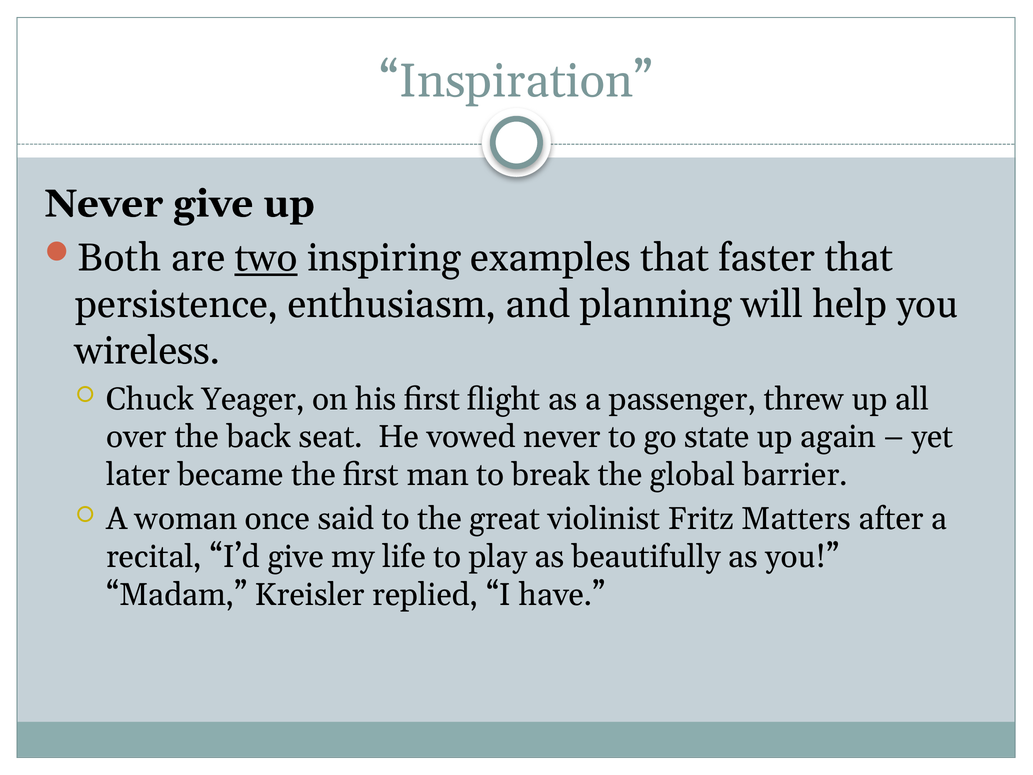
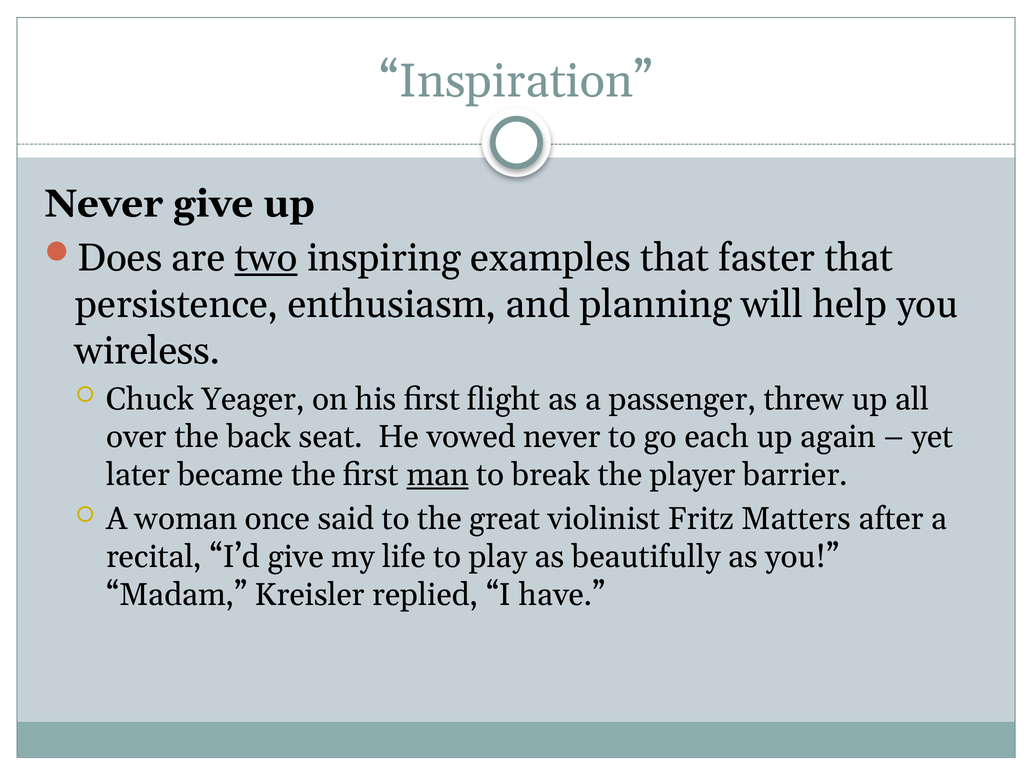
Both: Both -> Does
state: state -> each
man underline: none -> present
global: global -> player
